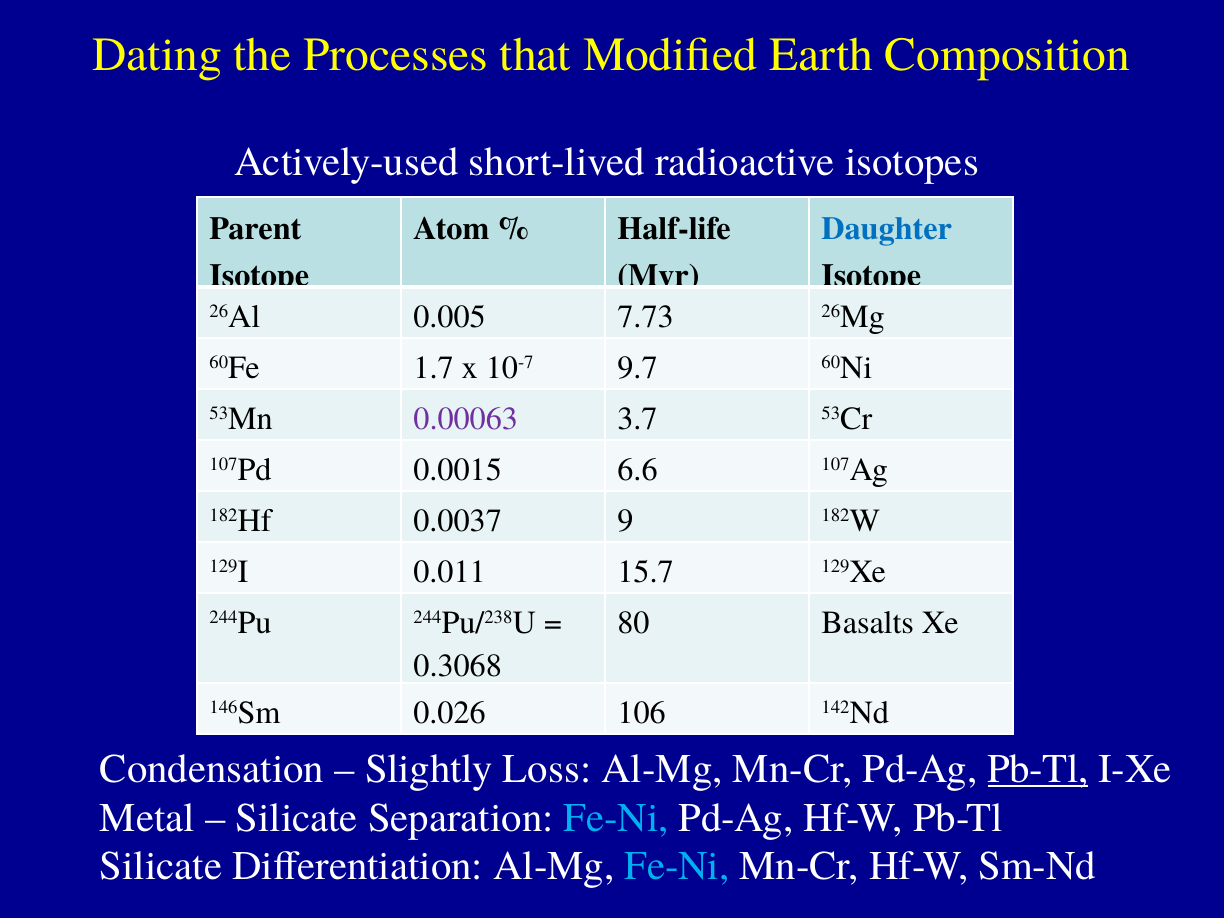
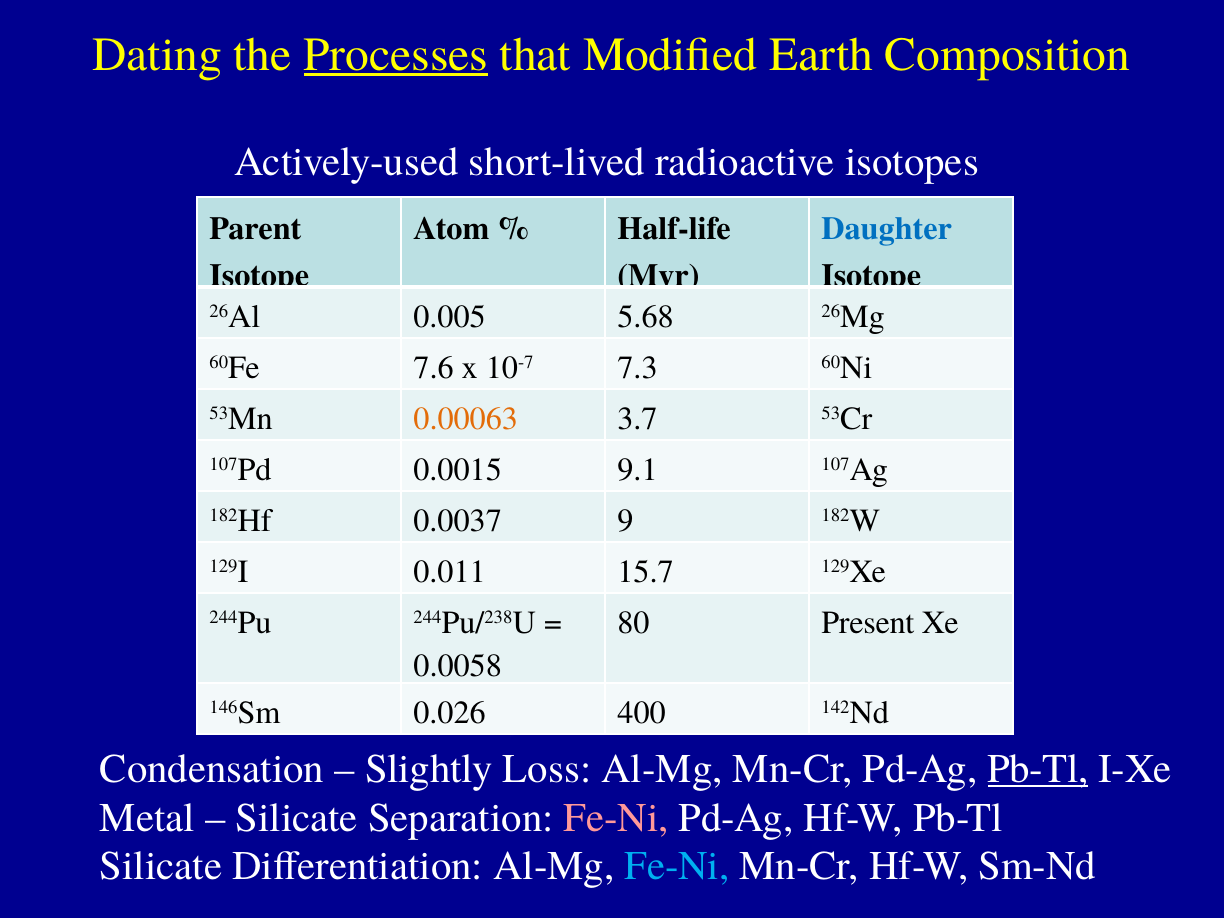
Processes underline: none -> present
7.73: 7.73 -> 5.68
1.7: 1.7 -> 7.6
9.7: 9.7 -> 7.3
0.00063 colour: purple -> orange
6.6: 6.6 -> 9.1
Basalts: Basalts -> Present
0.3068: 0.3068 -> 0.0058
106: 106 -> 400
Fe-Ni at (616, 818) colour: light blue -> pink
